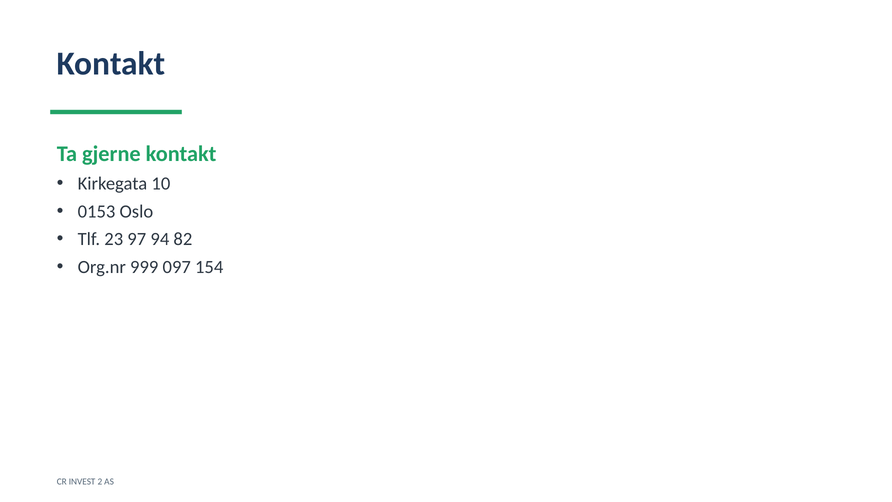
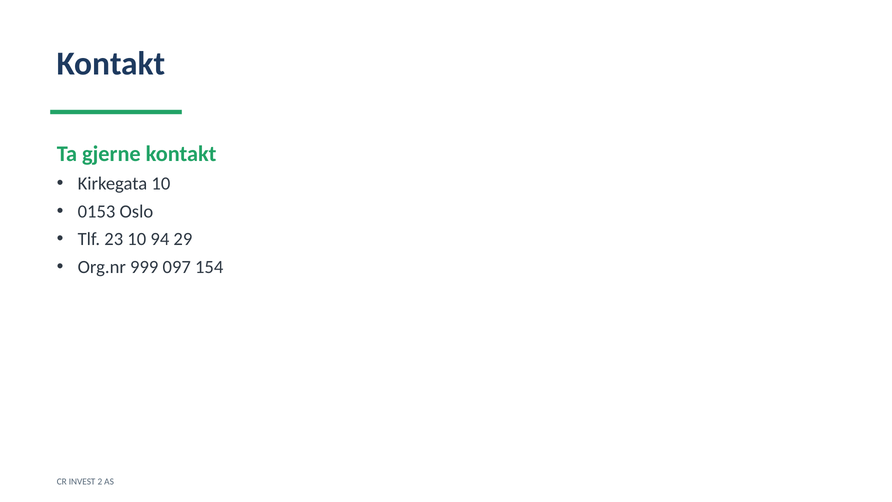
23 97: 97 -> 10
82: 82 -> 29
